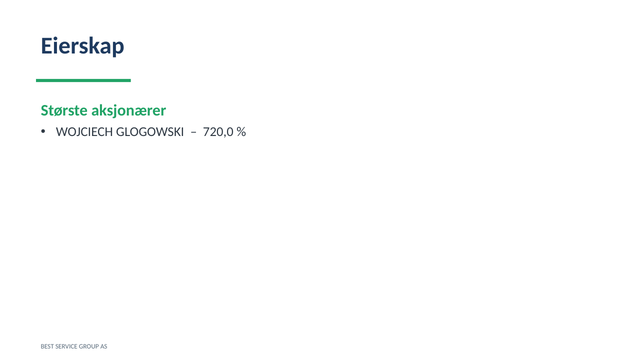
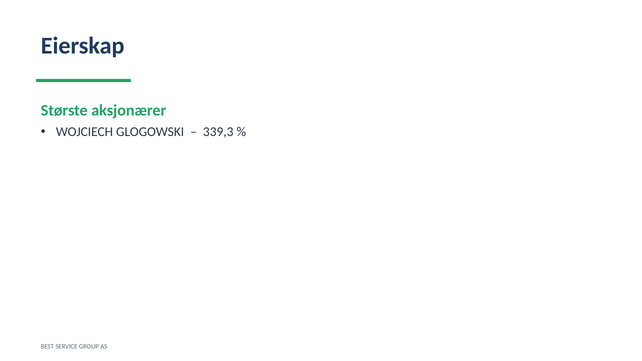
720,0: 720,0 -> 339,3
